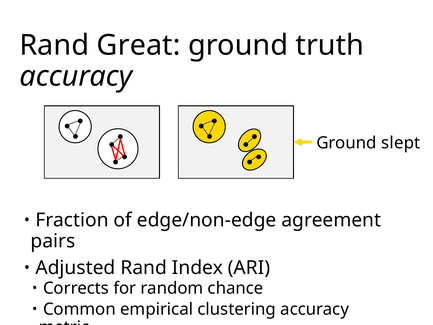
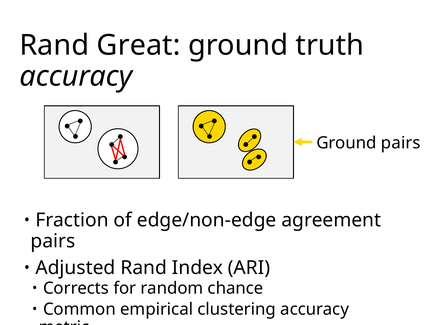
Ground slept: slept -> pairs
